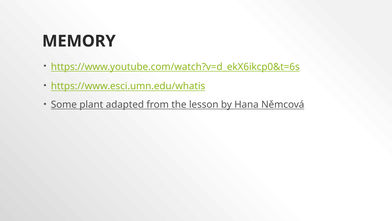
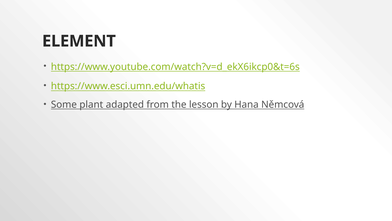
MEMORY: MEMORY -> ELEMENT
